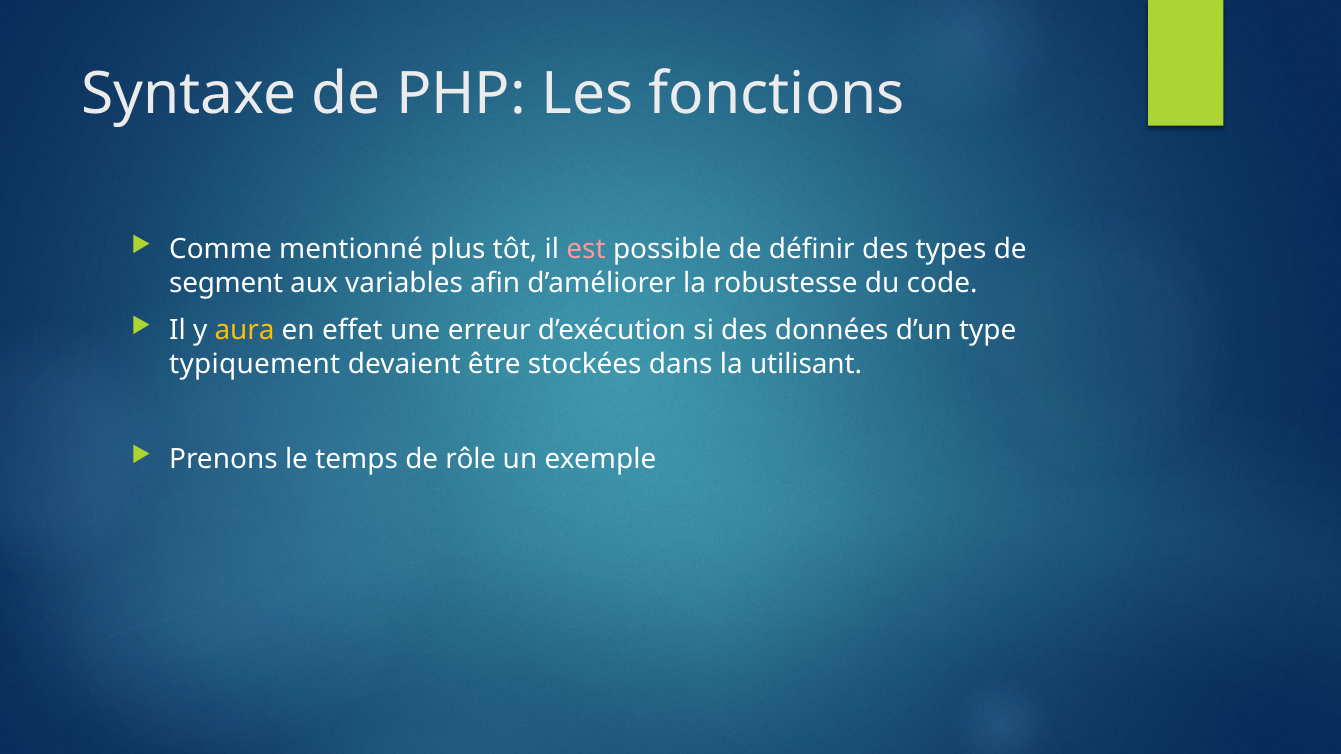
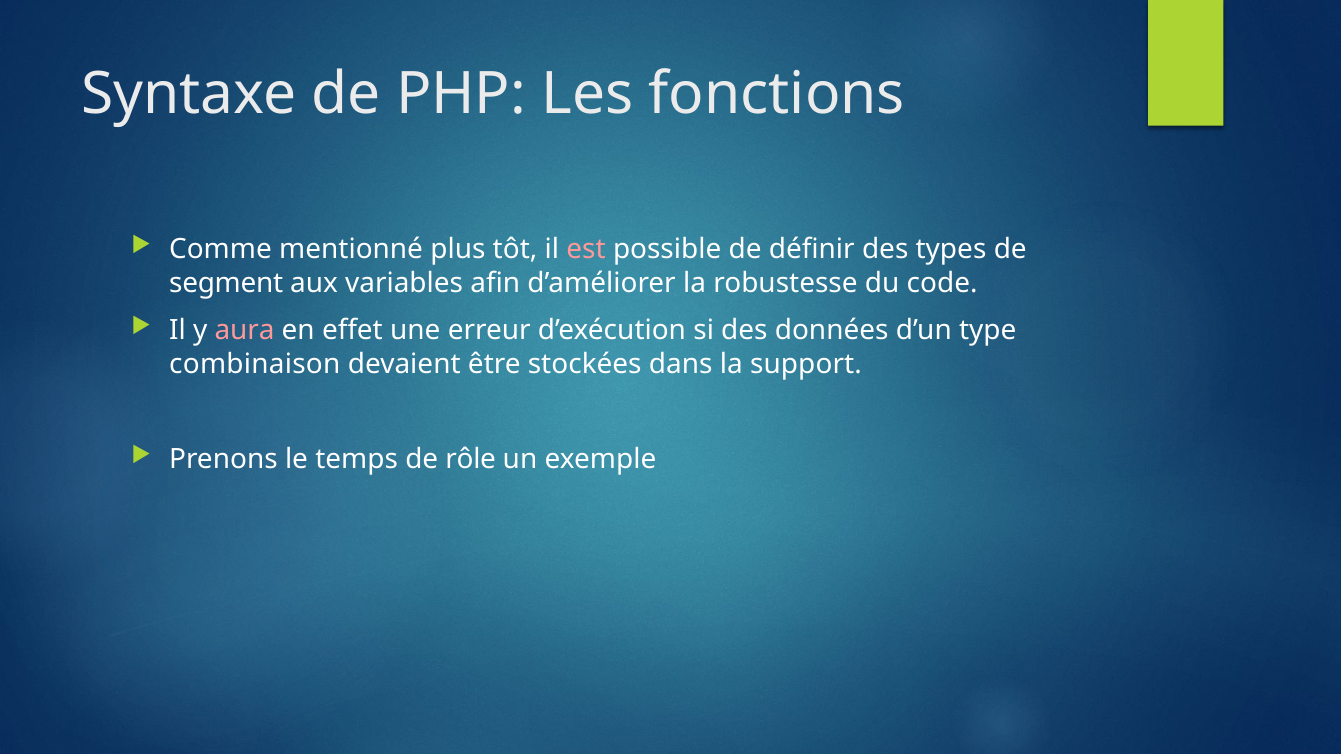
aura colour: yellow -> pink
typiquement: typiquement -> combinaison
utilisant: utilisant -> support
